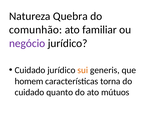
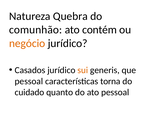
familiar: familiar -> contém
negócio colour: purple -> orange
Cuidado at (30, 70): Cuidado -> Casados
homem at (29, 81): homem -> pessoal
ato mútuos: mútuos -> pessoal
